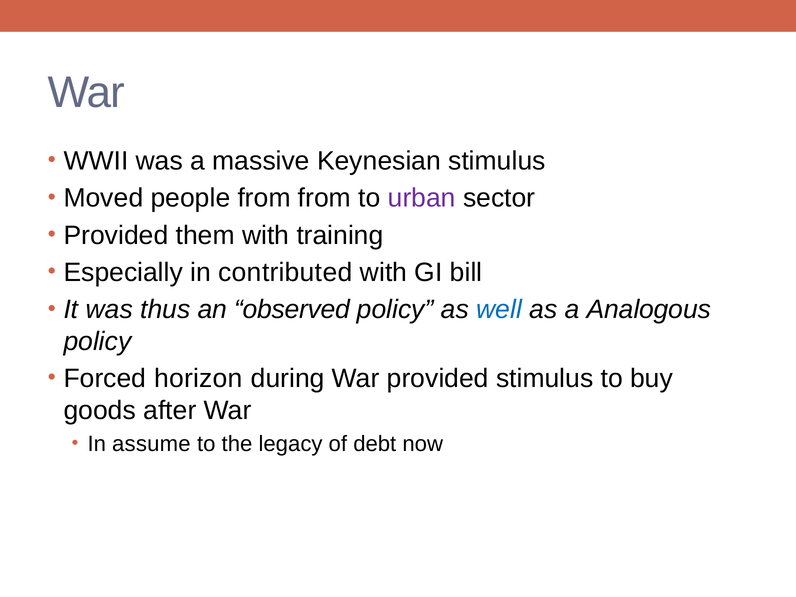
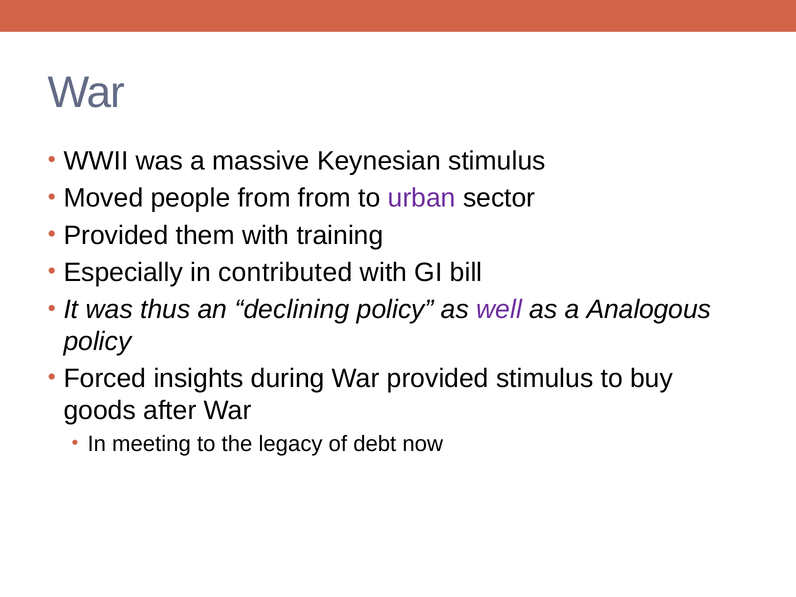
observed: observed -> declining
well colour: blue -> purple
horizon: horizon -> insights
assume: assume -> meeting
